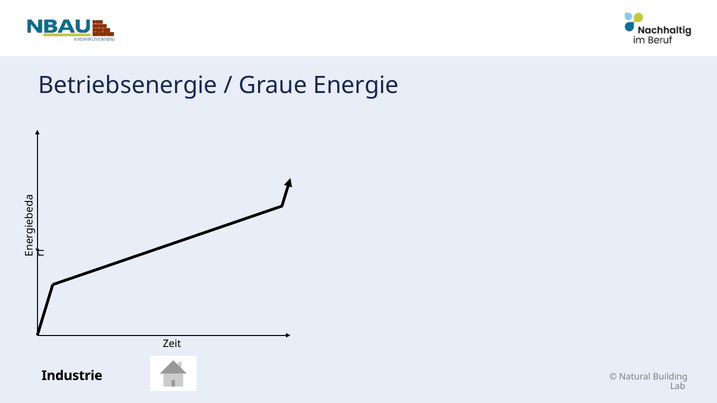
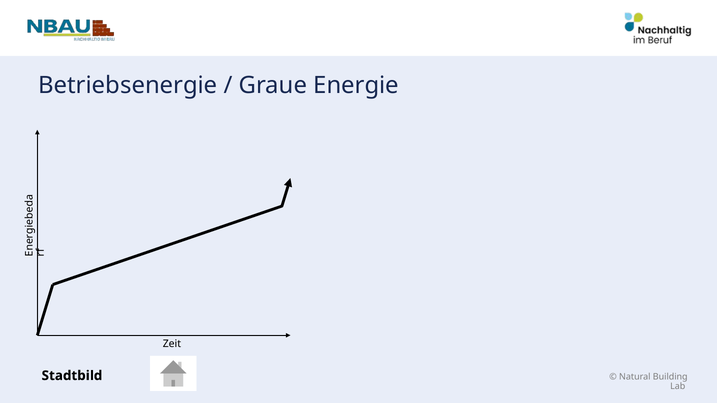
Industrie: Industrie -> Stadtbild
